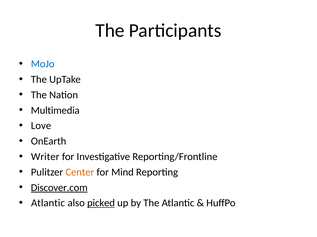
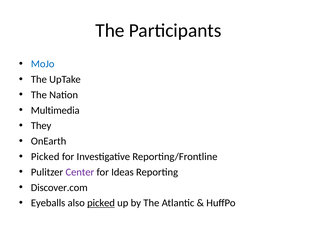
Love: Love -> They
Writer at (45, 157): Writer -> Picked
Center colour: orange -> purple
Mind: Mind -> Ideas
Discover.com underline: present -> none
Atlantic at (48, 204): Atlantic -> Eyeballs
